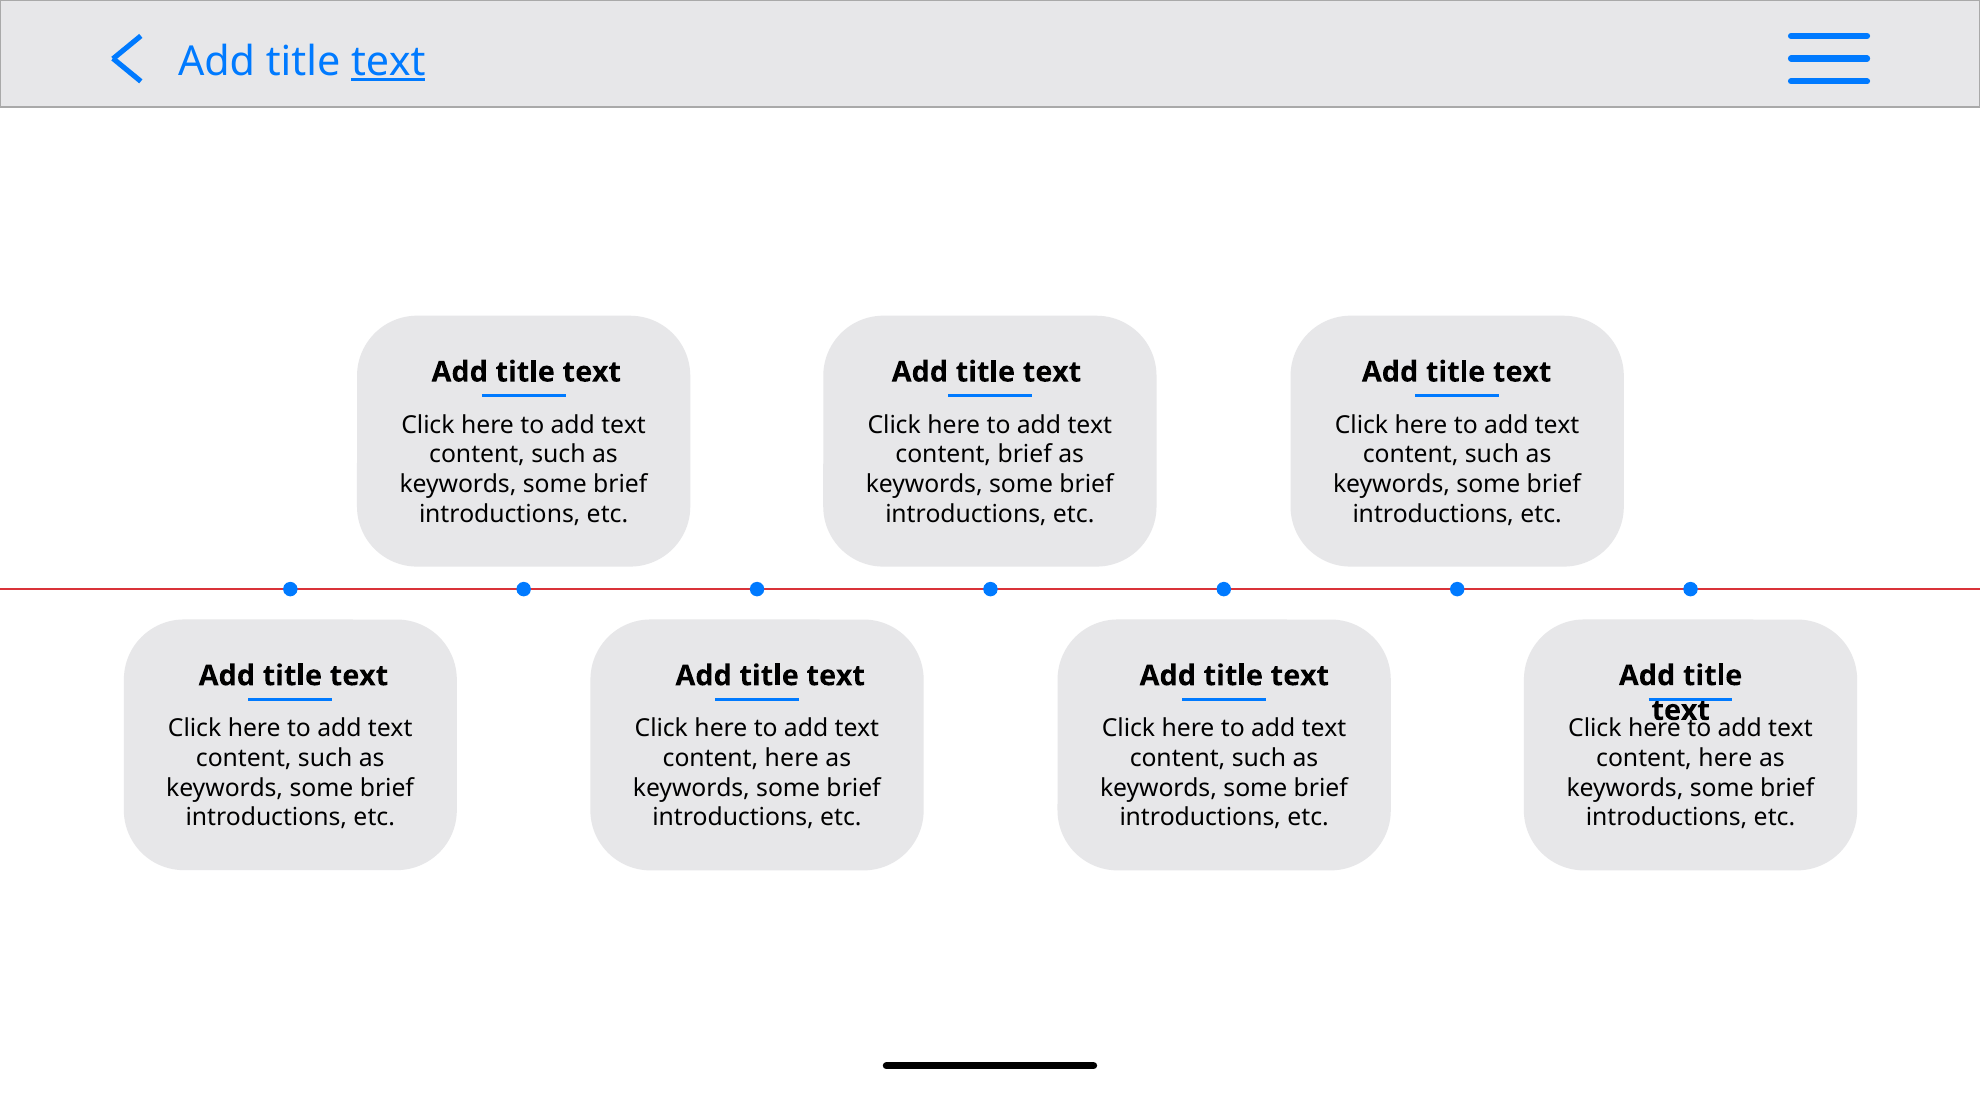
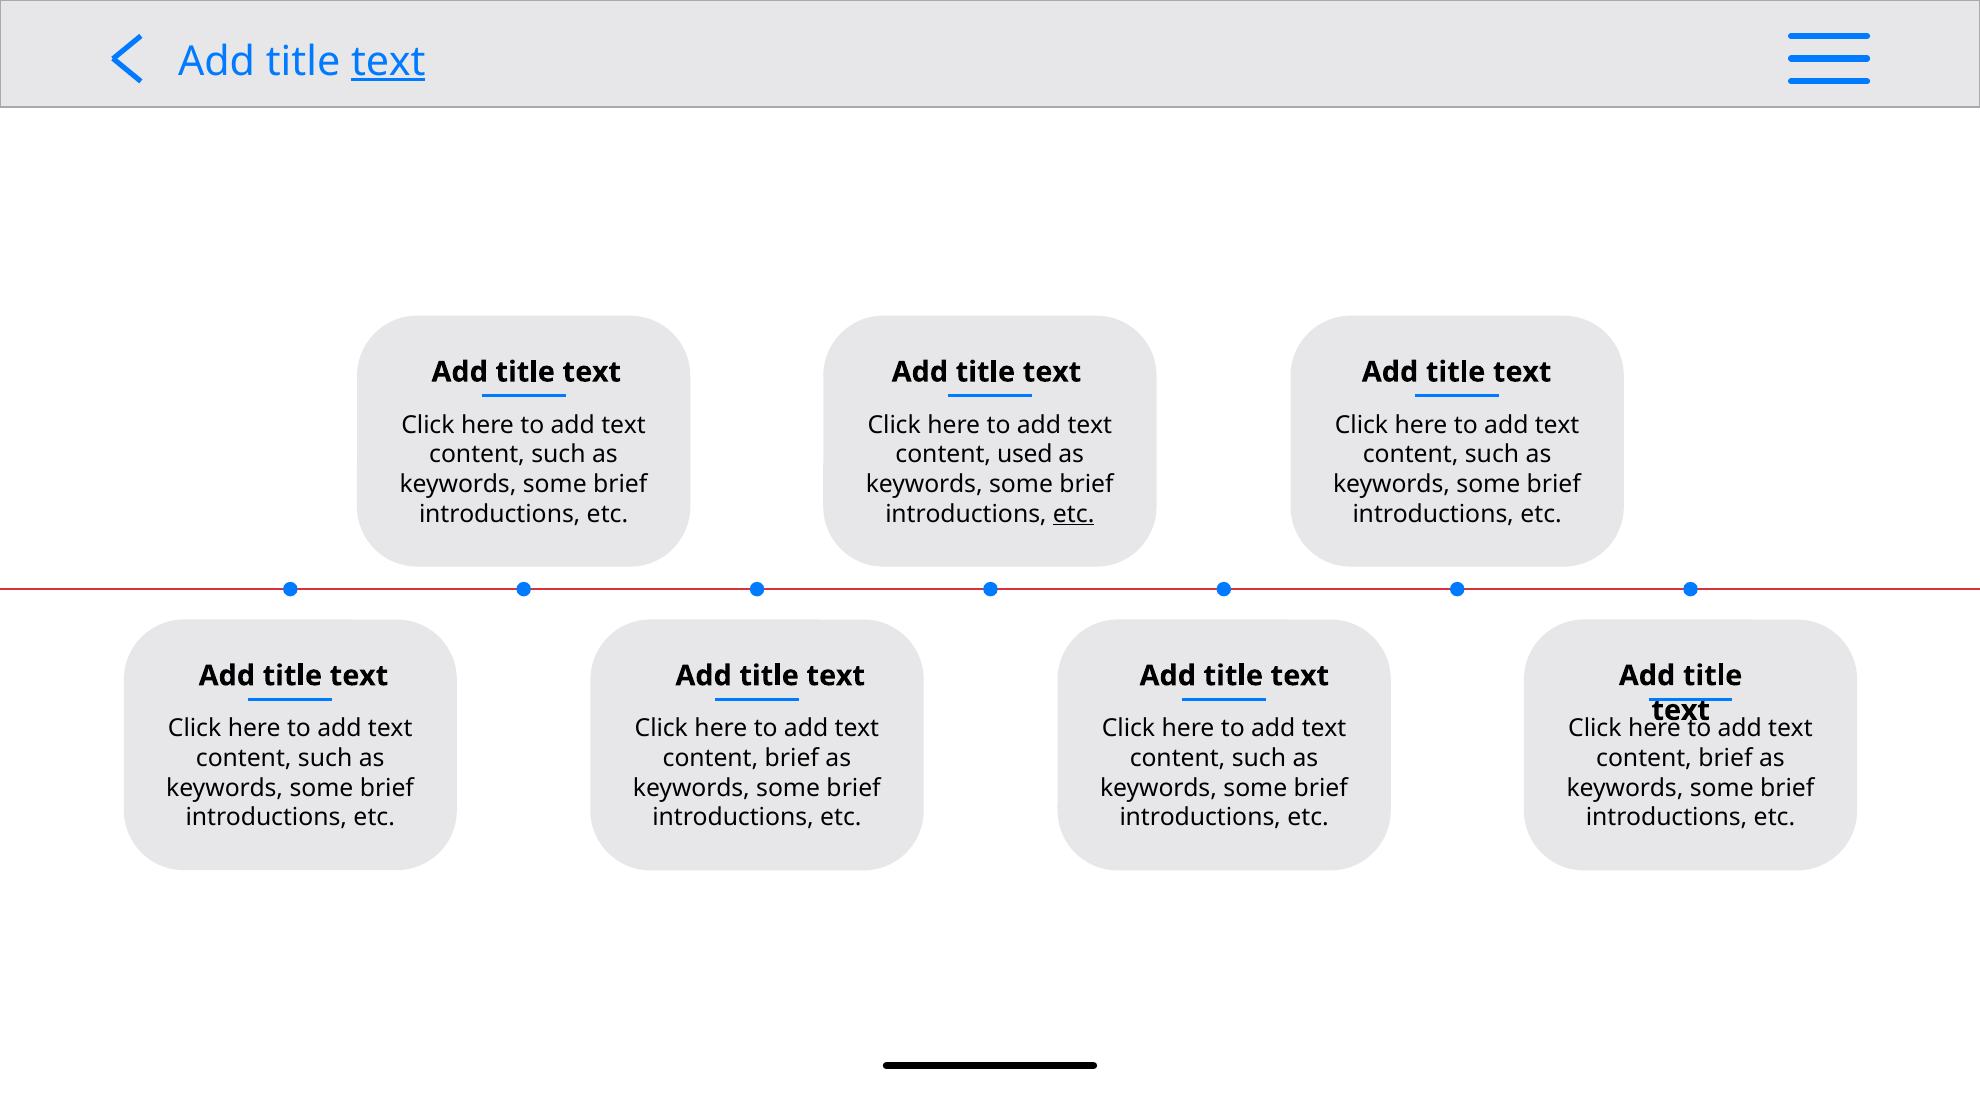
content brief: brief -> used
etc at (1074, 514) underline: none -> present
here at (792, 758): here -> brief
here at (1725, 758): here -> brief
